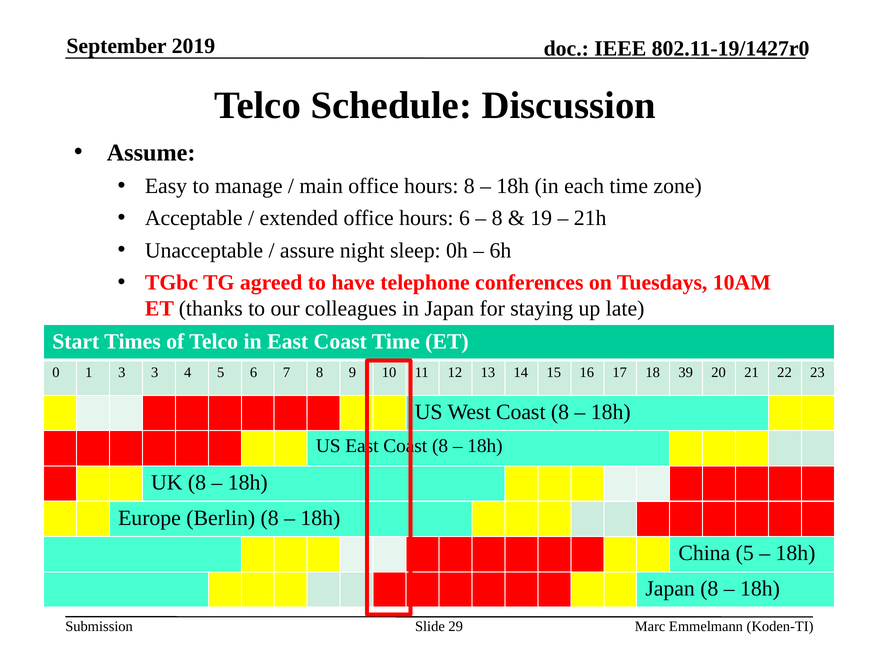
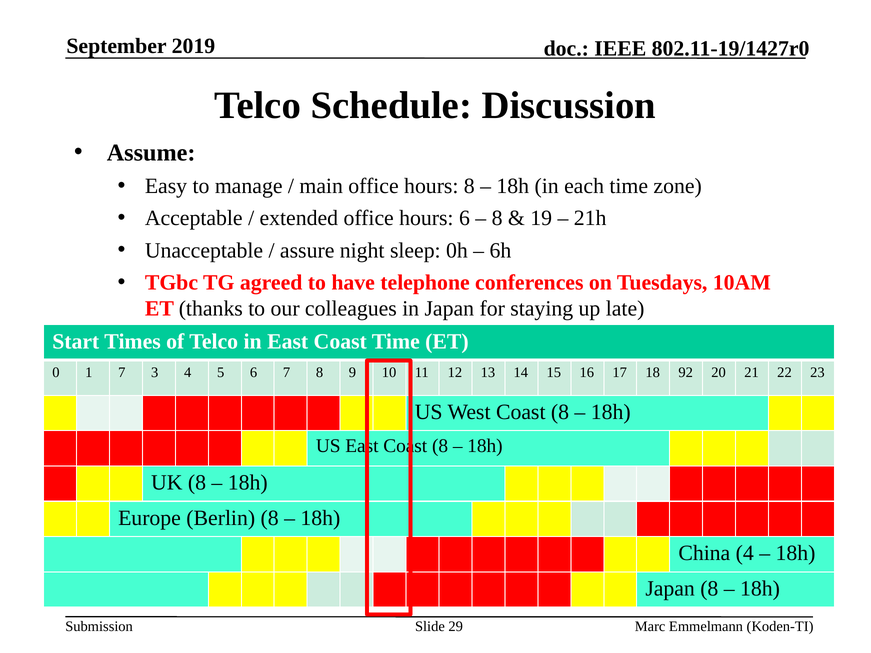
1 3: 3 -> 7
39: 39 -> 92
China 5: 5 -> 4
